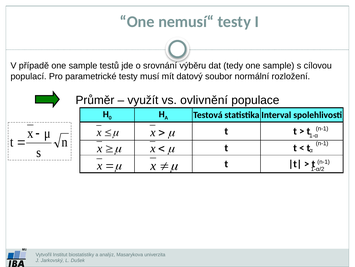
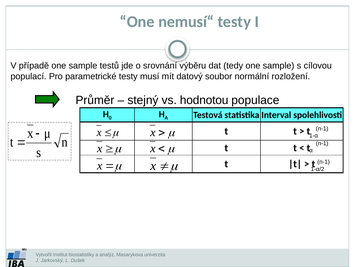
využít: využít -> stejný
ovlivnění: ovlivnění -> hodnotou
